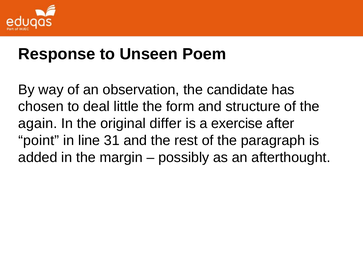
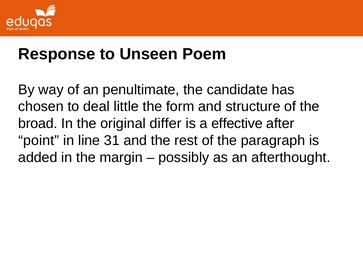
observation: observation -> penultimate
again: again -> broad
exercise: exercise -> effective
